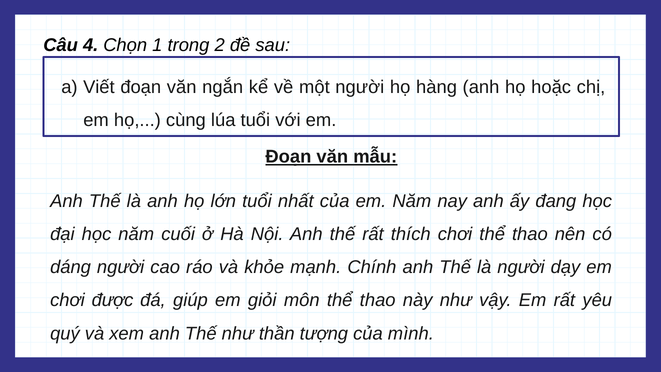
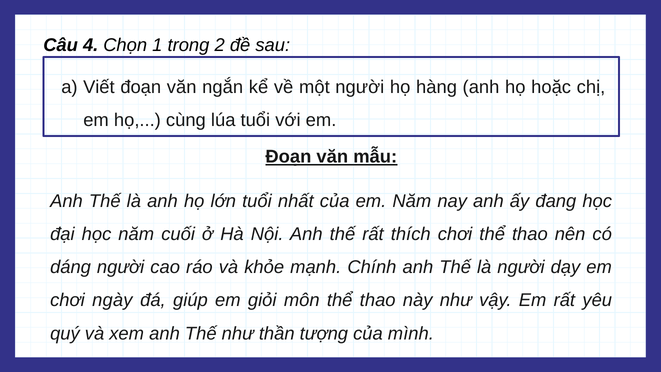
được: được -> ngày
